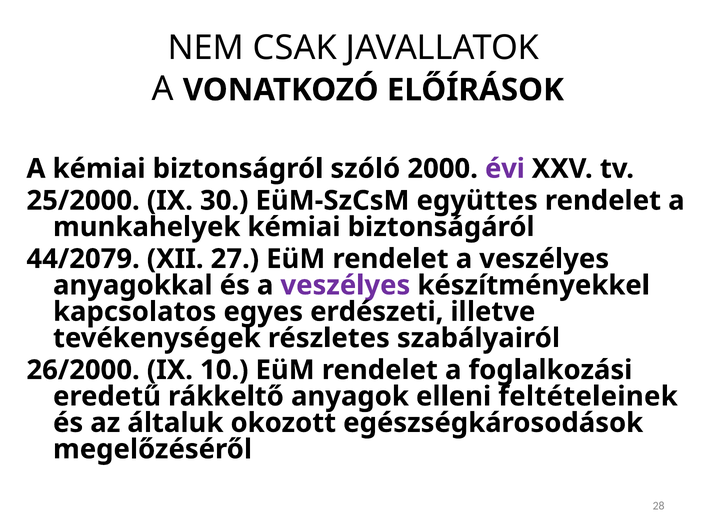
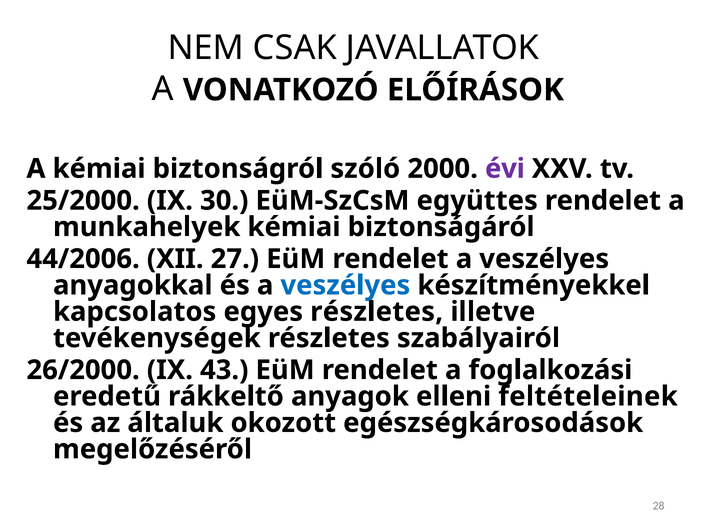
44/2079: 44/2079 -> 44/2006
veszélyes at (345, 285) colour: purple -> blue
egyes erdészeti: erdészeti -> részletes
10: 10 -> 43
